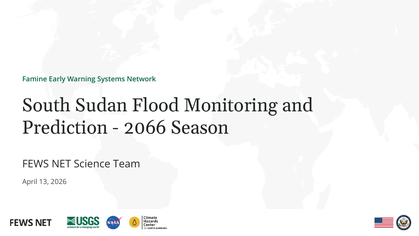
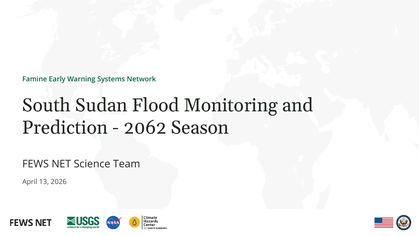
2066: 2066 -> 2062
